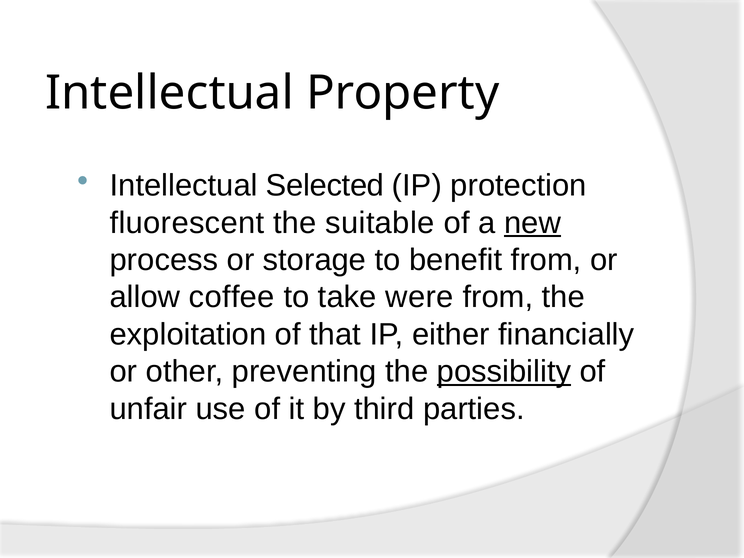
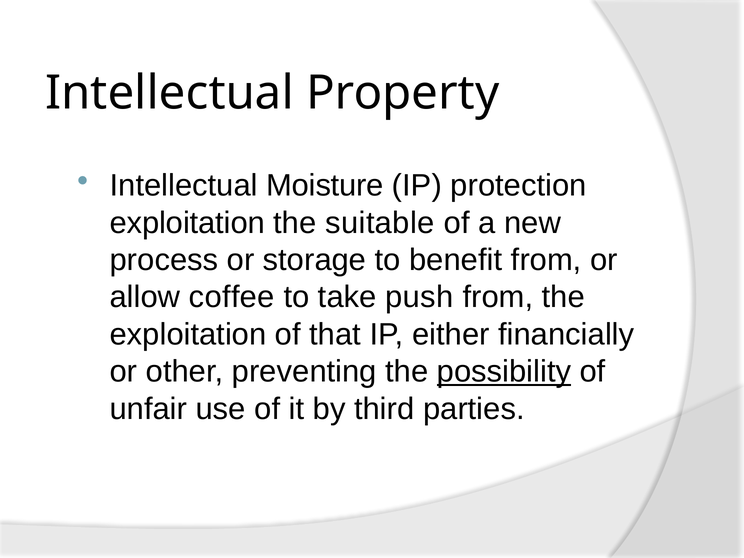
Selected: Selected -> Moisture
fluorescent at (187, 223): fluorescent -> exploitation
new underline: present -> none
were: were -> push
